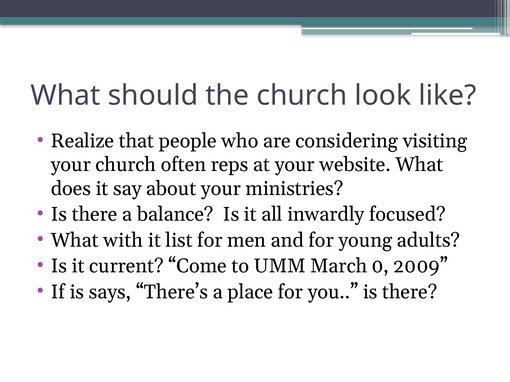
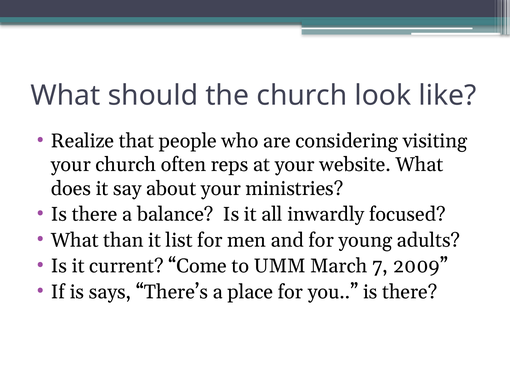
with: with -> than
0: 0 -> 7
